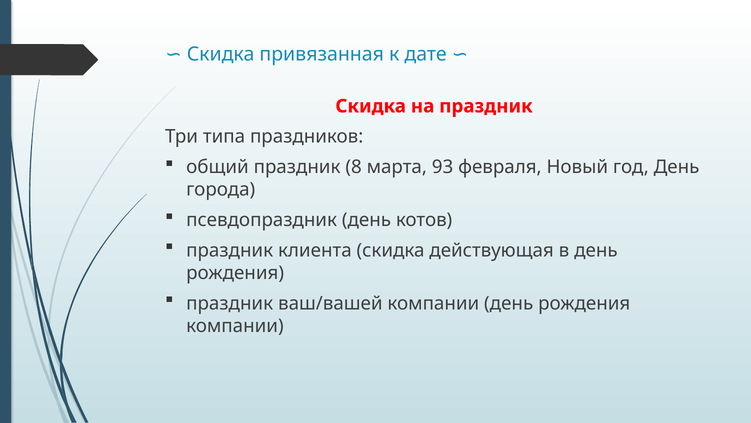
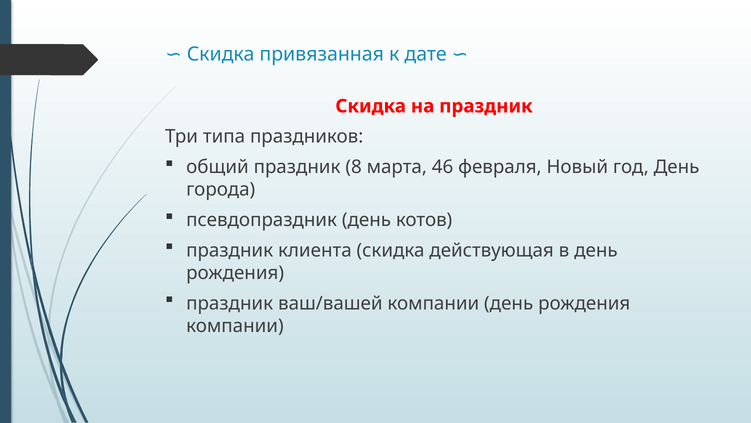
93: 93 -> 46
